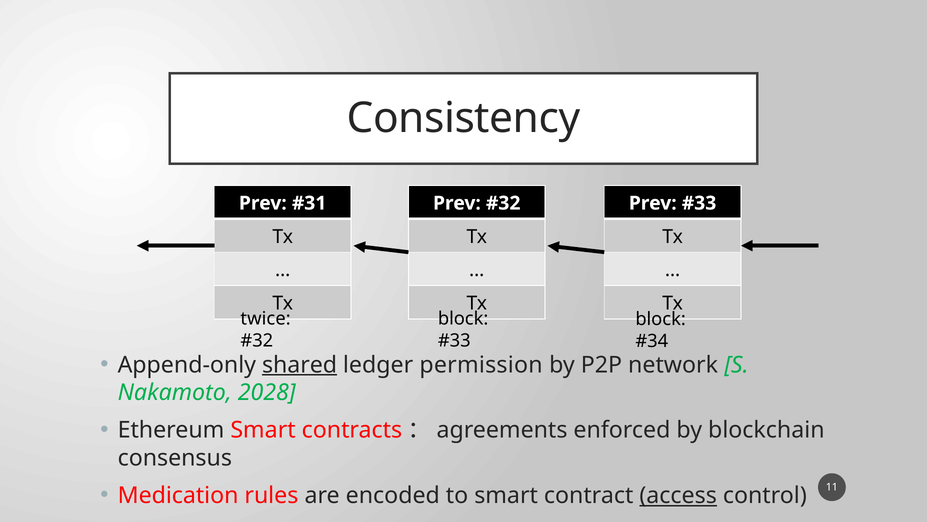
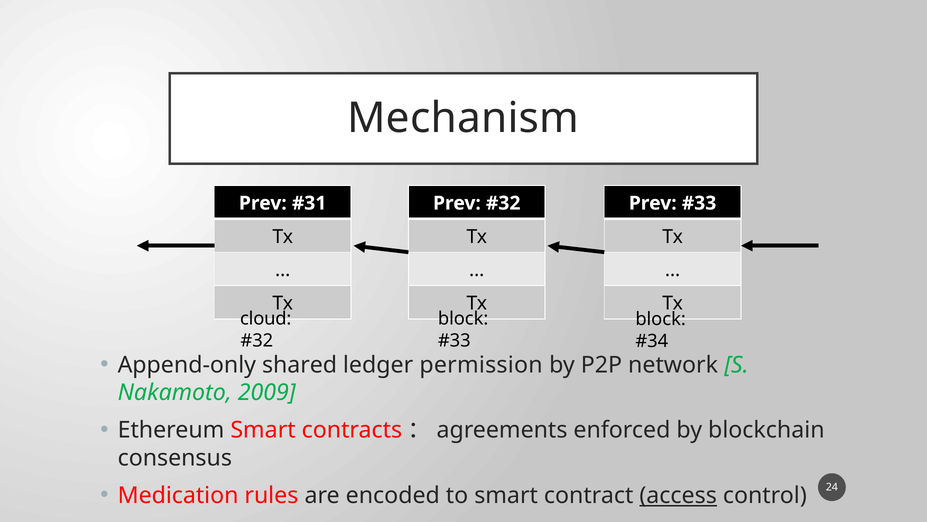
Consistency: Consistency -> Mechanism
twice: twice -> cloud
shared underline: present -> none
2028: 2028 -> 2009
11: 11 -> 24
